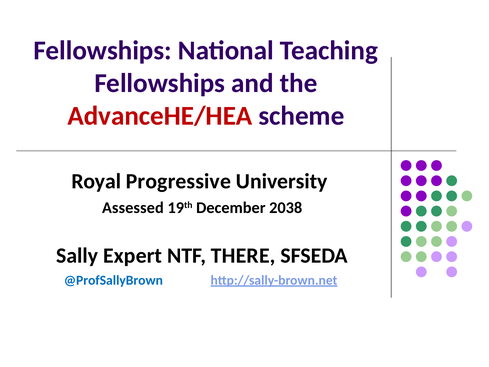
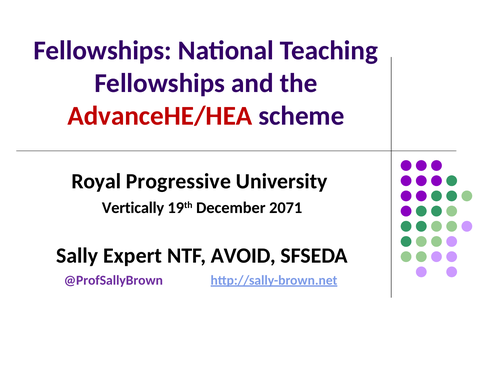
Assessed: Assessed -> Vertically
2038: 2038 -> 2071
THERE: THERE -> AVOID
@ProfSallyBrown colour: blue -> purple
